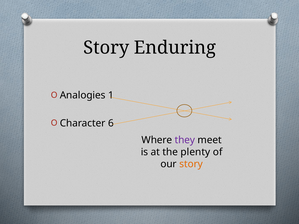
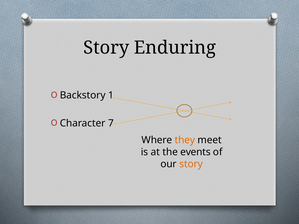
Analogies: Analogies -> Backstory
6: 6 -> 7
they colour: purple -> orange
plenty: plenty -> events
